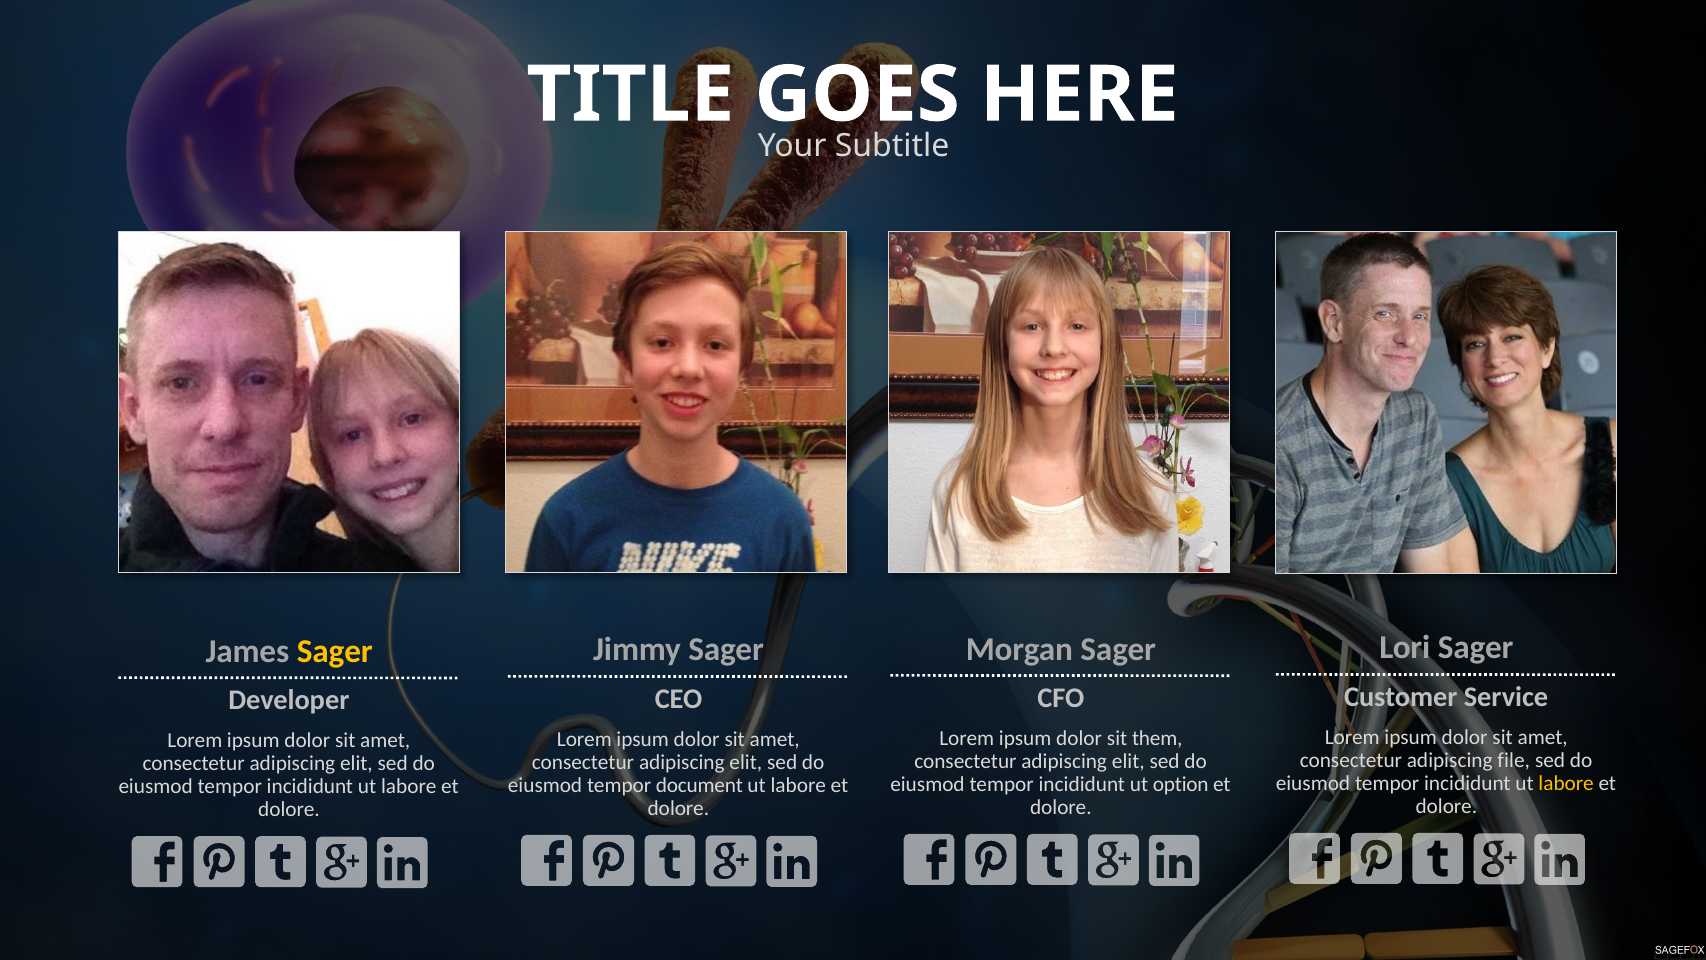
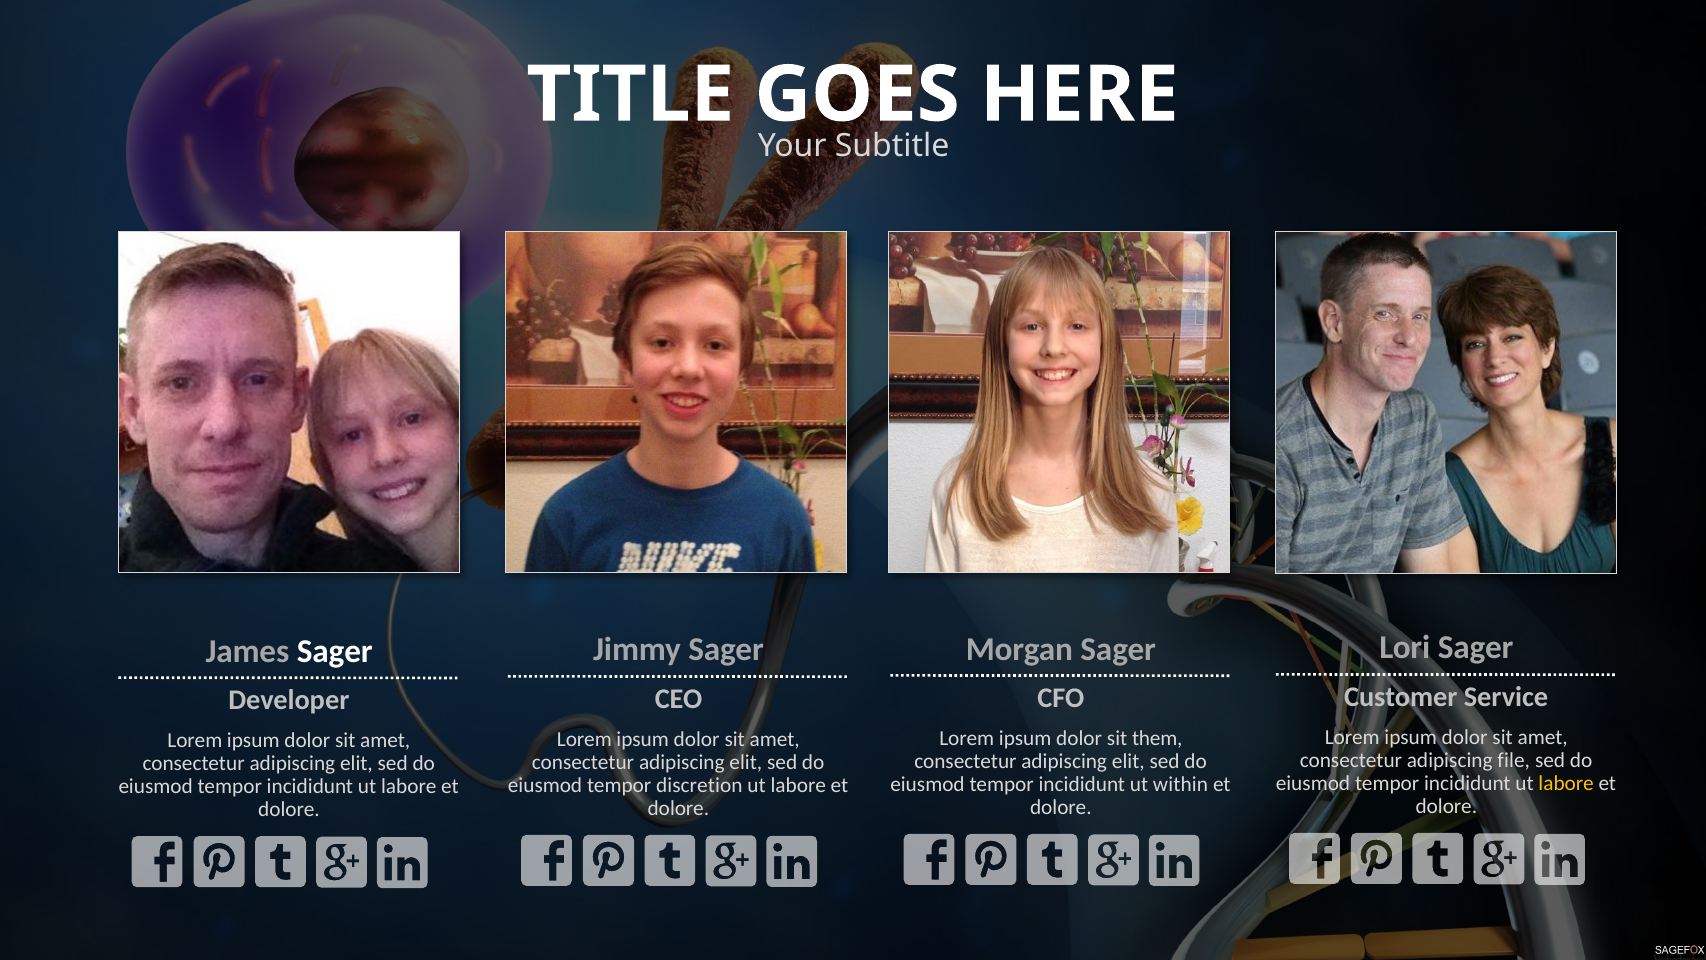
Sager at (335, 651) colour: yellow -> white
option: option -> within
document: document -> discretion
